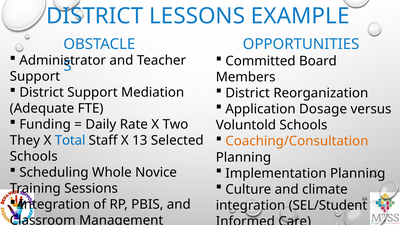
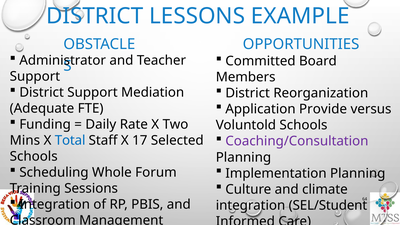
Dosage: Dosage -> Provide
Coaching/Consultation colour: orange -> purple
They: They -> Mins
13: 13 -> 17
Novice: Novice -> Forum
